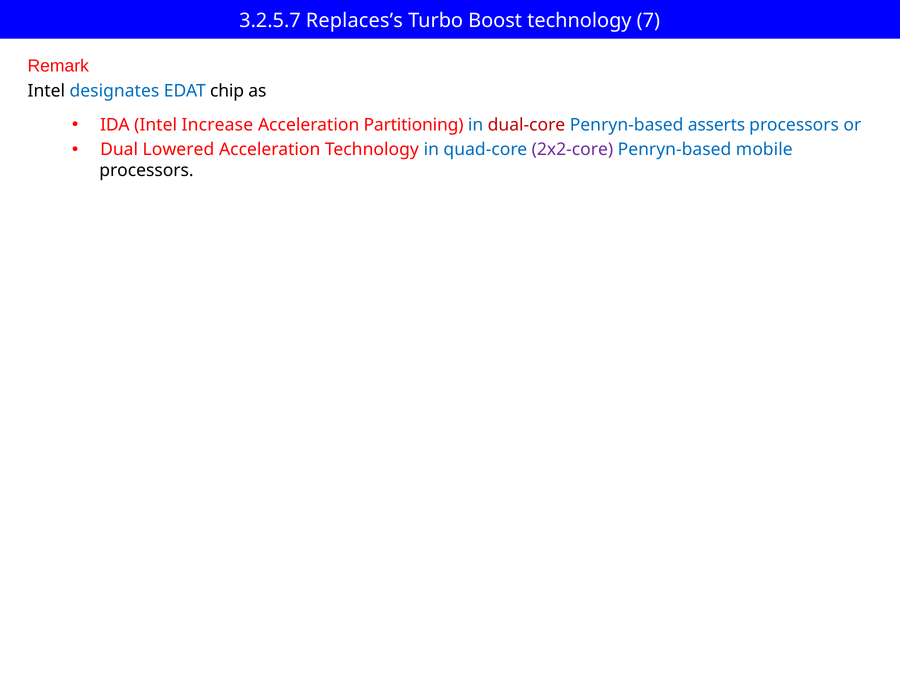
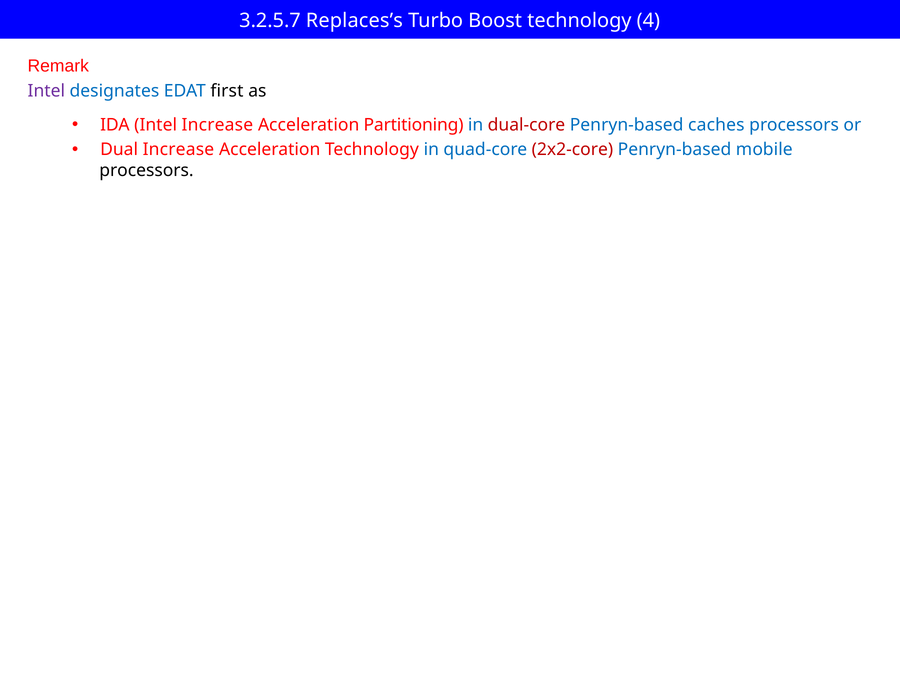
7: 7 -> 4
Intel at (46, 91) colour: black -> purple
chip: chip -> first
asserts: asserts -> caches
Dual Lowered: Lowered -> Increase
2x2-core colour: purple -> red
